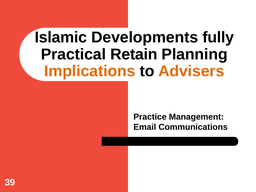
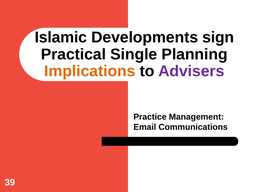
fully: fully -> sign
Retain: Retain -> Single
Advisers colour: orange -> purple
